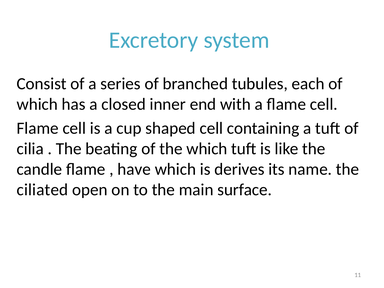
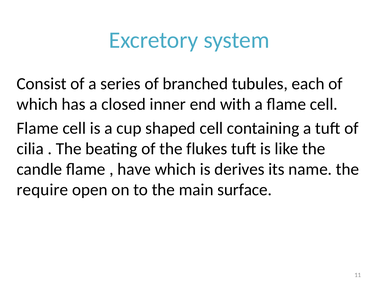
the which: which -> flukes
ciliated: ciliated -> require
